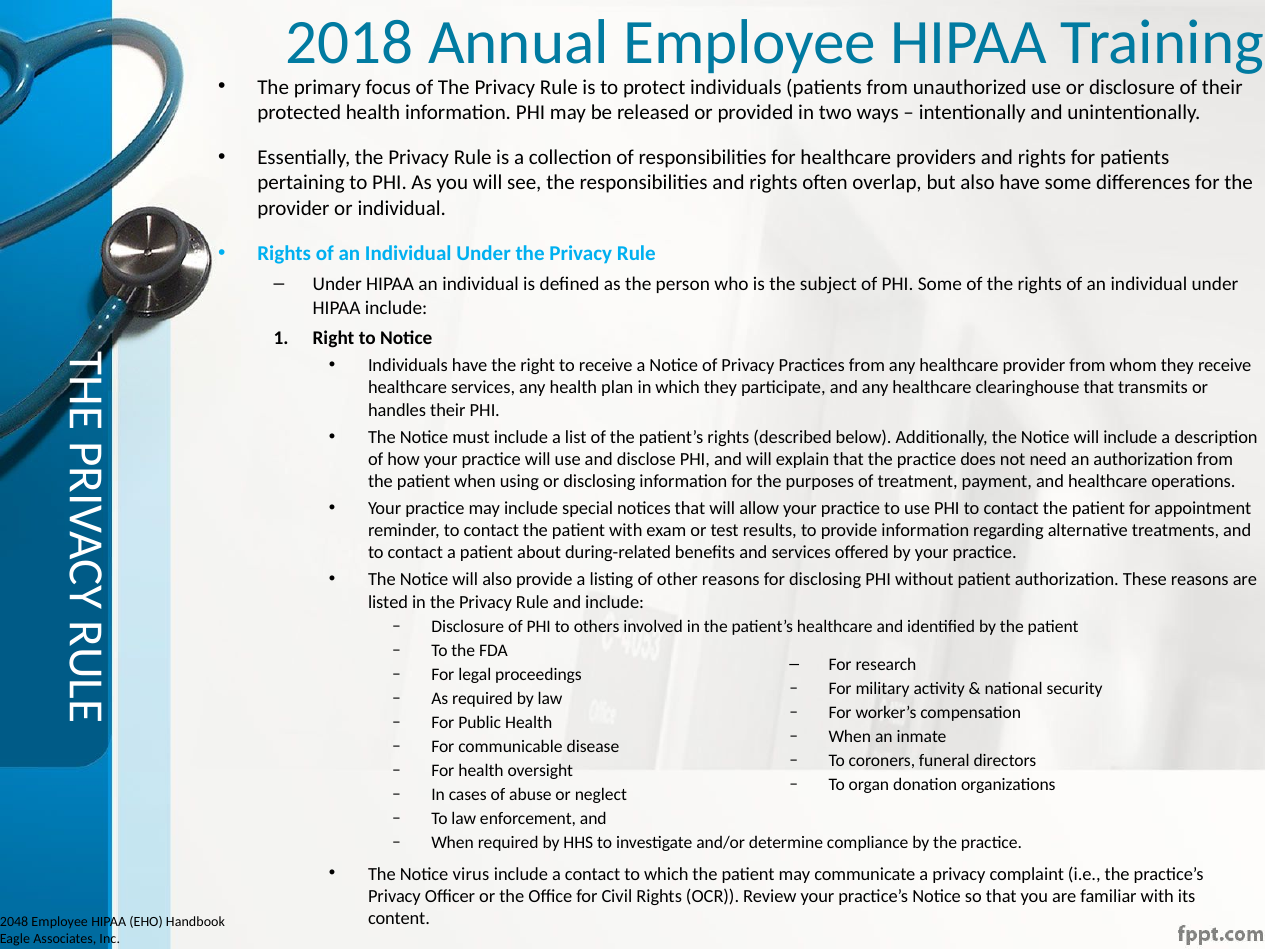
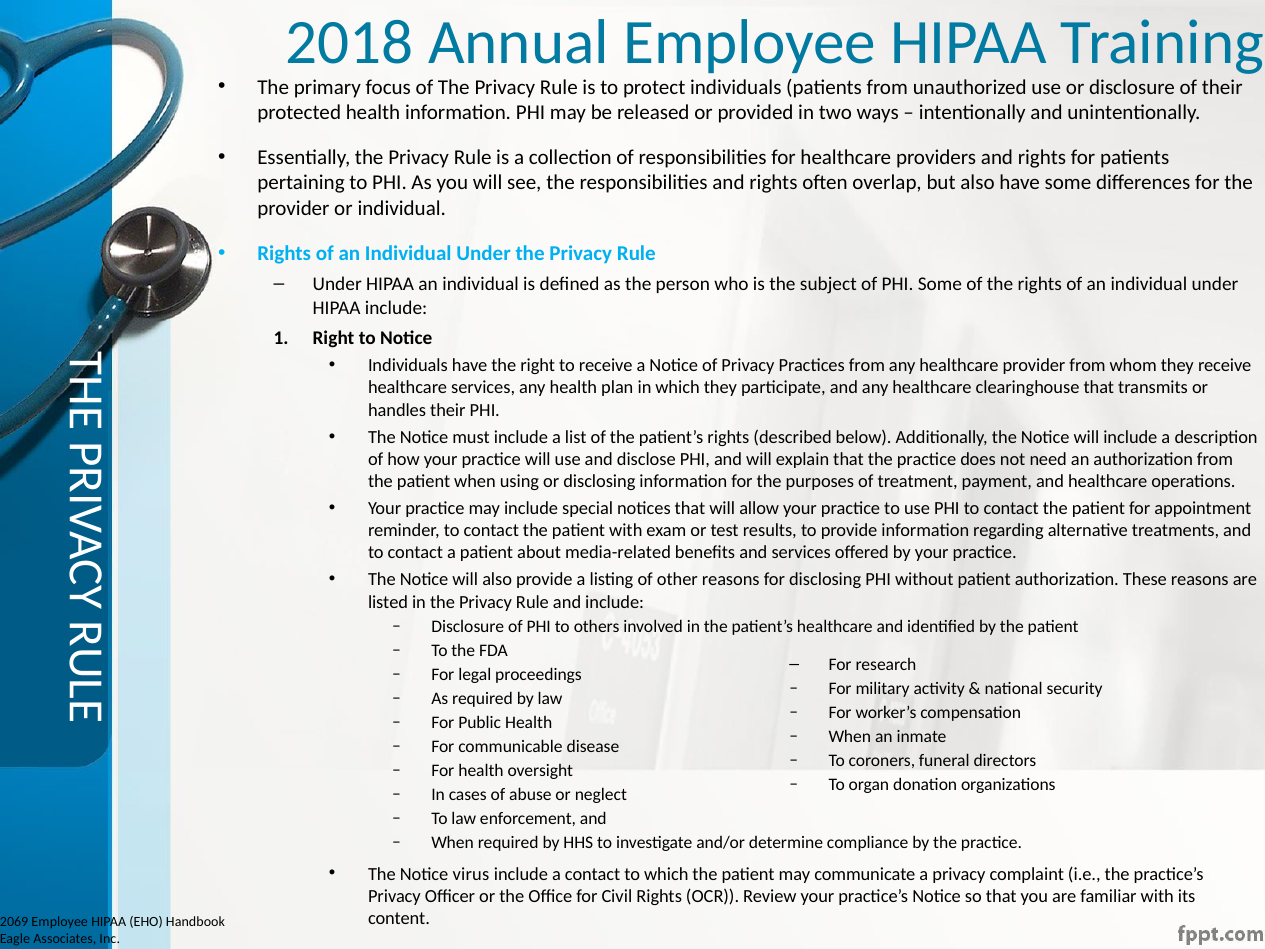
during-related: during-related -> media-related
2048: 2048 -> 2069
